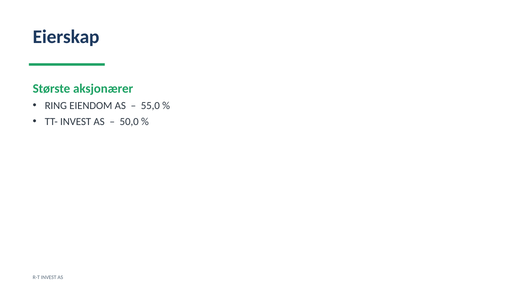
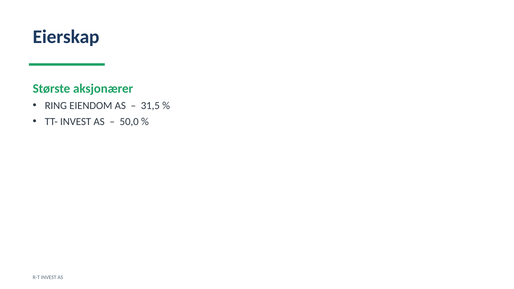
55,0: 55,0 -> 31,5
